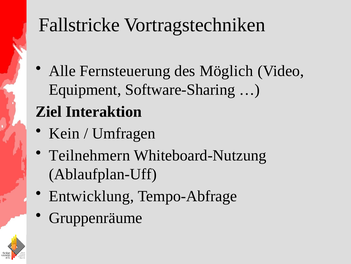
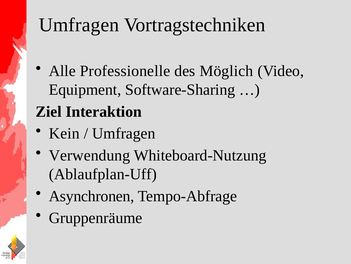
Fallstricke at (79, 25): Fallstricke -> Umfragen
Fernsteuerung: Fernsteuerung -> Professionelle
Teilnehmern: Teilnehmern -> Verwendung
Entwicklung: Entwicklung -> Asynchronen
